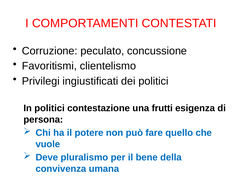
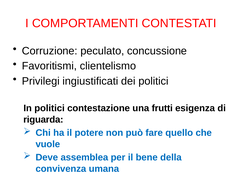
persona: persona -> riguarda
pluralismo: pluralismo -> assemblea
